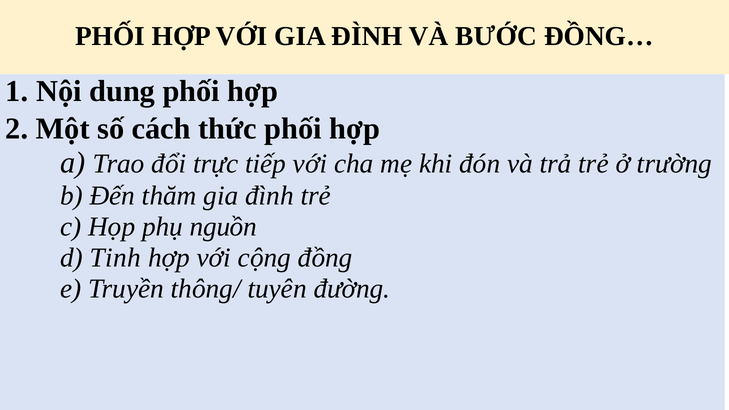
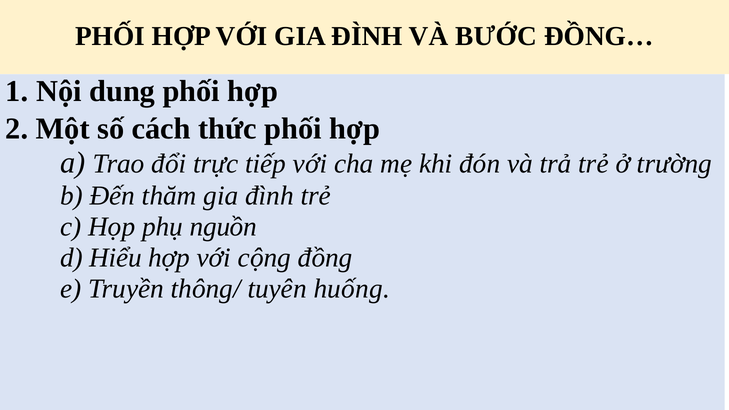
Tinh: Tinh -> Hiểu
đường: đường -> huống
